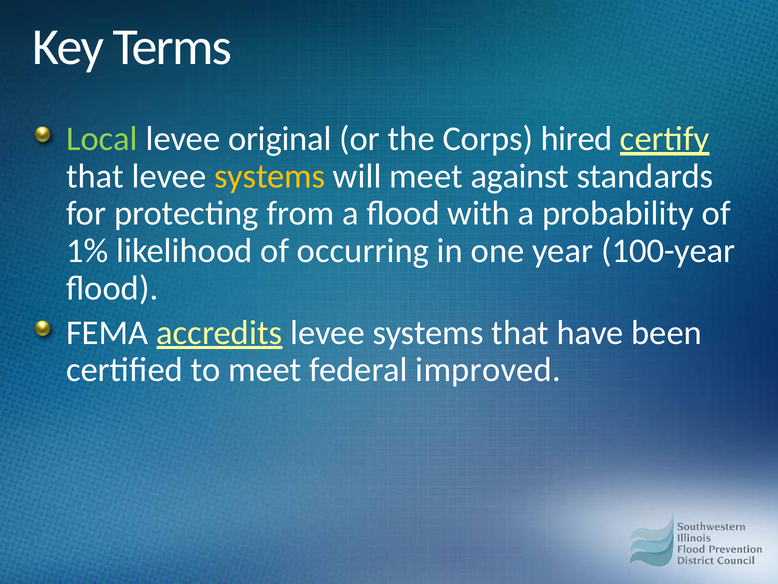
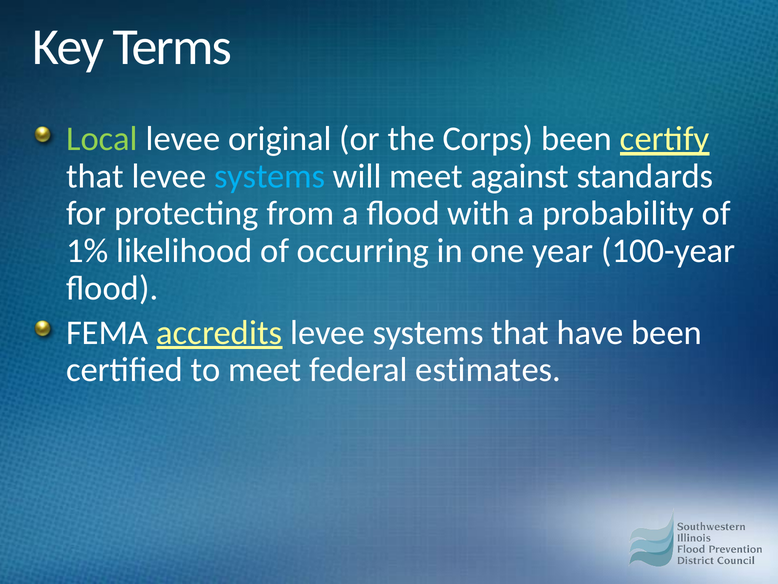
Corps hired: hired -> been
systems at (270, 176) colour: yellow -> light blue
improved: improved -> estimates
